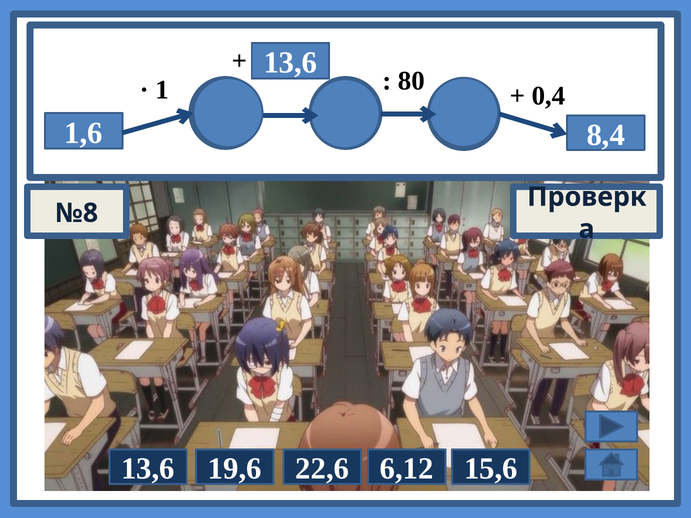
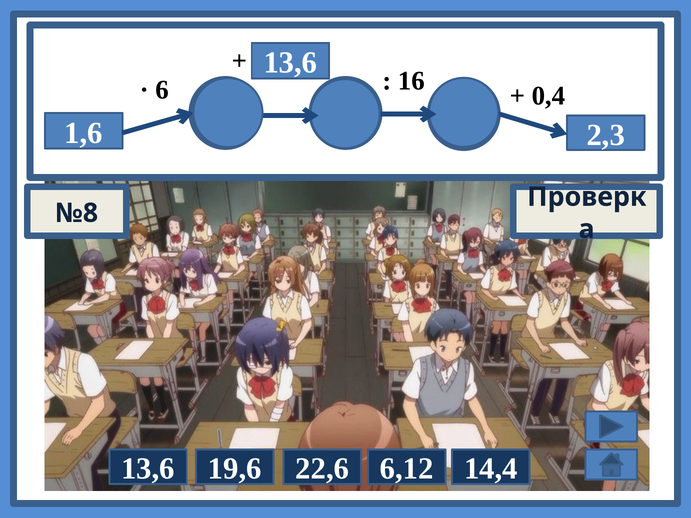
80: 80 -> 16
1: 1 -> 6
8,4: 8,4 -> 2,3
15,6: 15,6 -> 14,4
